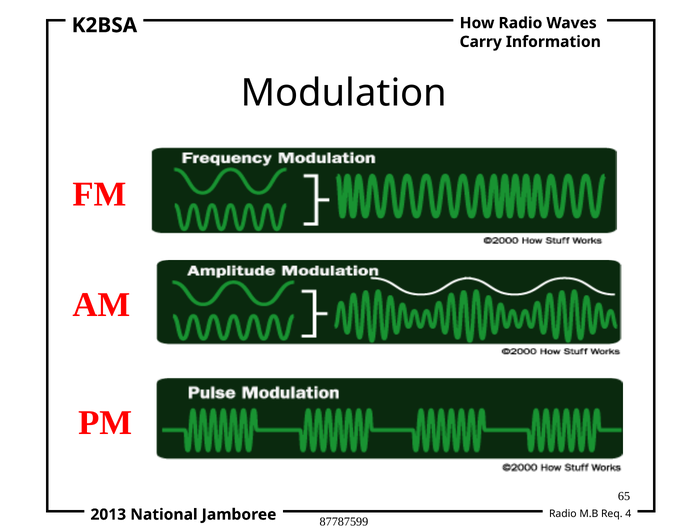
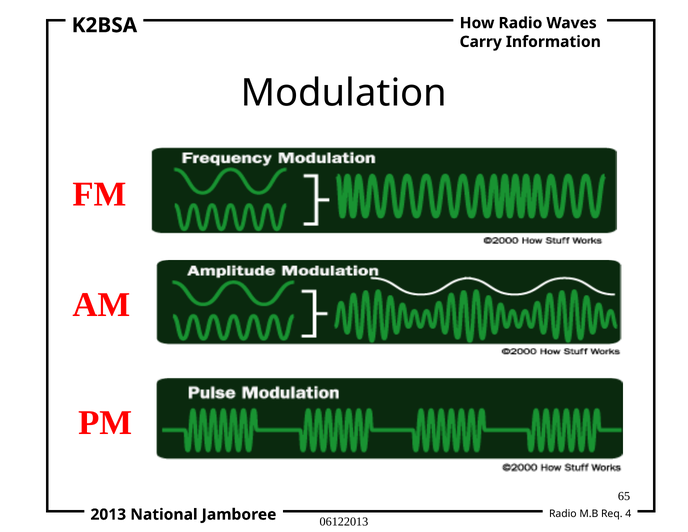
87787599: 87787599 -> 06122013
